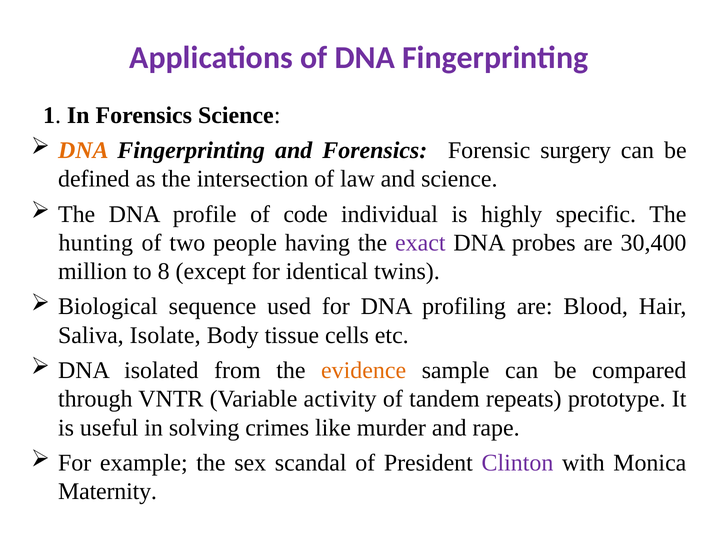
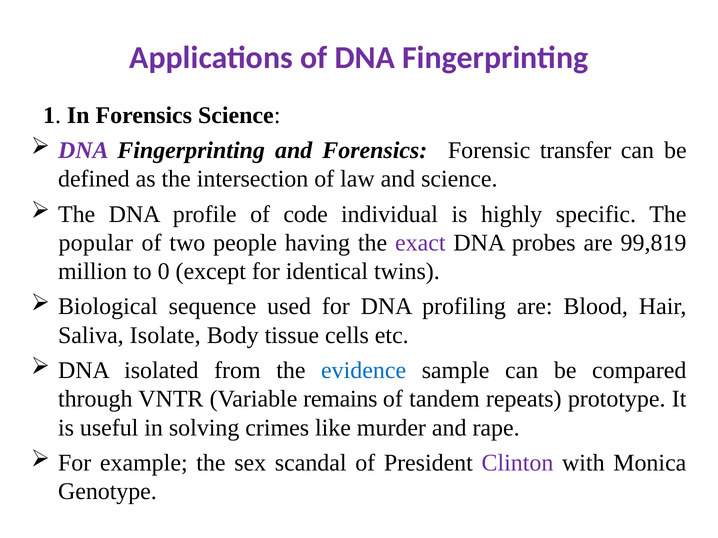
DNA at (83, 150) colour: orange -> purple
surgery: surgery -> transfer
hunting: hunting -> popular
30,400: 30,400 -> 99,819
8: 8 -> 0
evidence colour: orange -> blue
activity: activity -> remains
Maternity: Maternity -> Genotype
